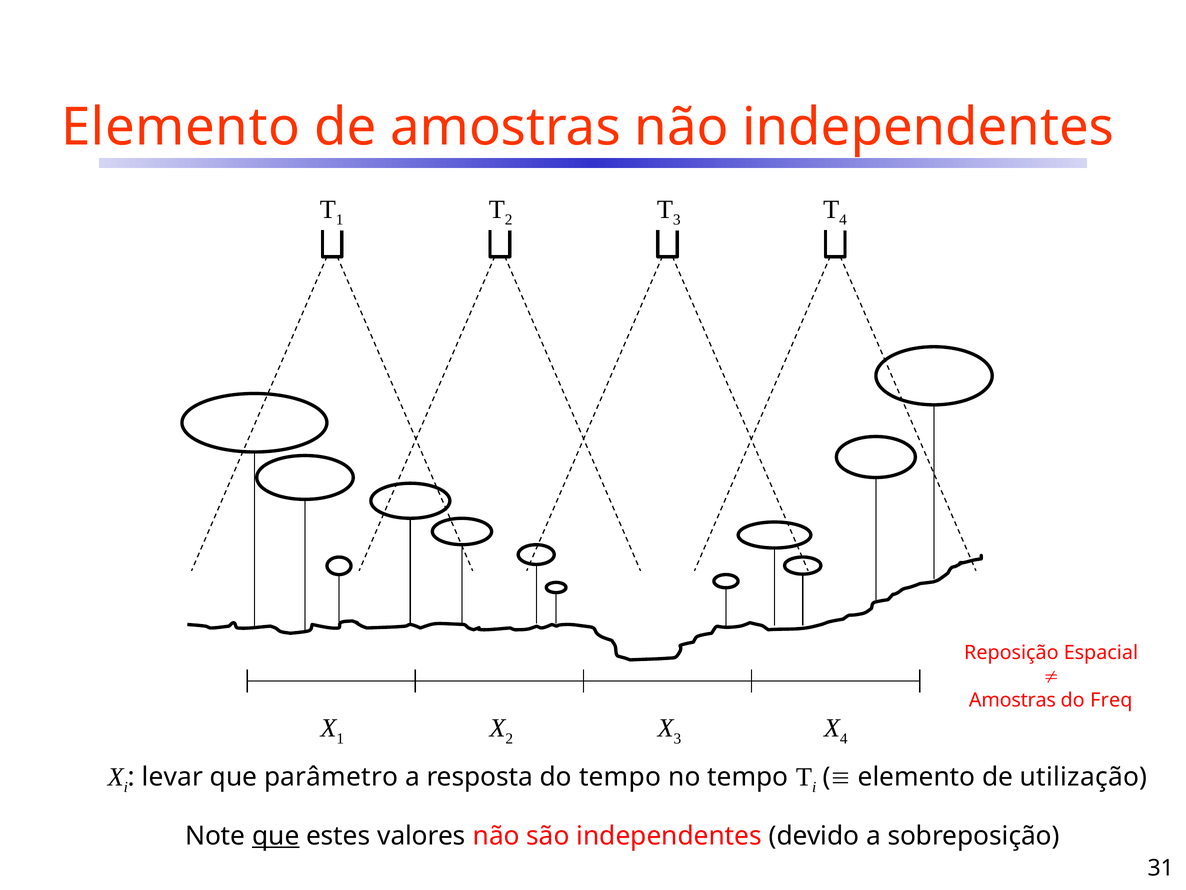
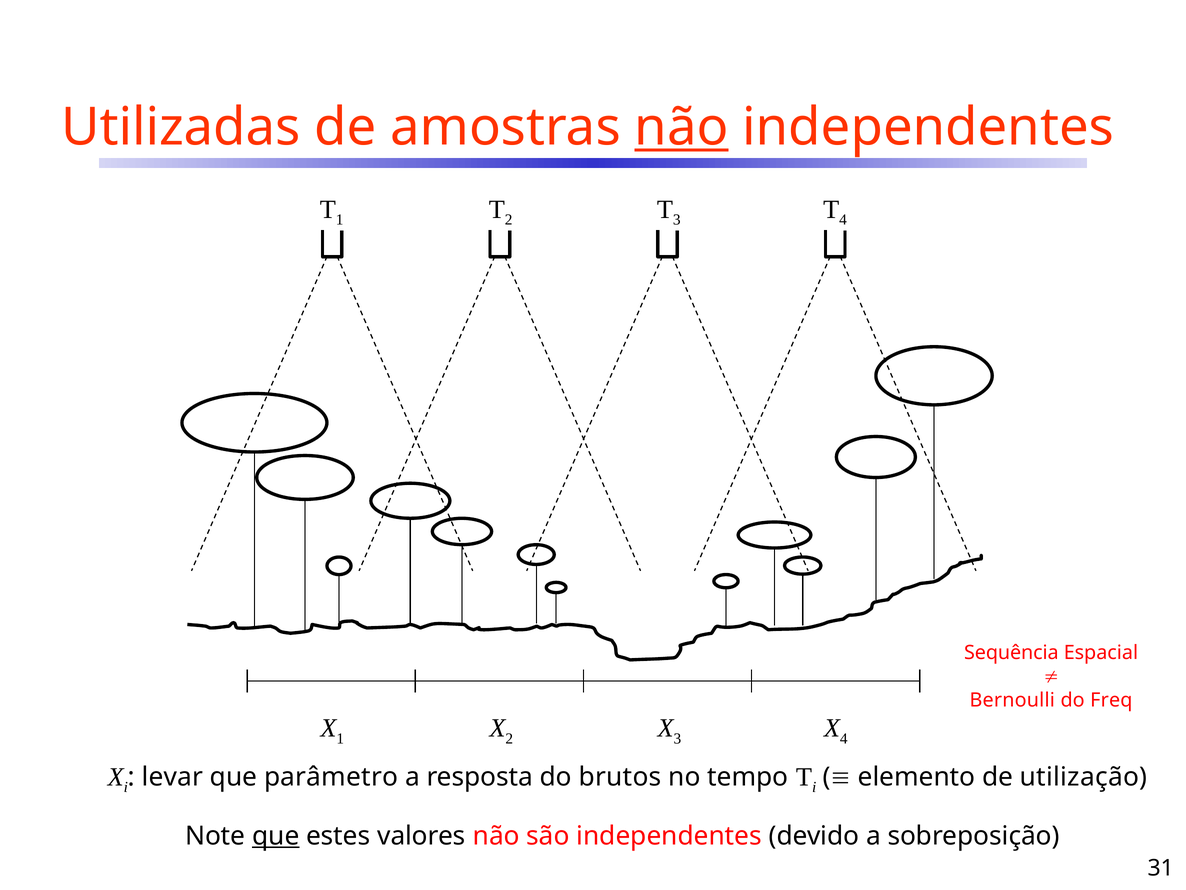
Elemento at (181, 127): Elemento -> Utilizadas
não at (681, 127) underline: none -> present
Reposição: Reposição -> Sequência
Amostras at (1012, 700): Amostras -> Bernoulli
do tempo: tempo -> brutos
